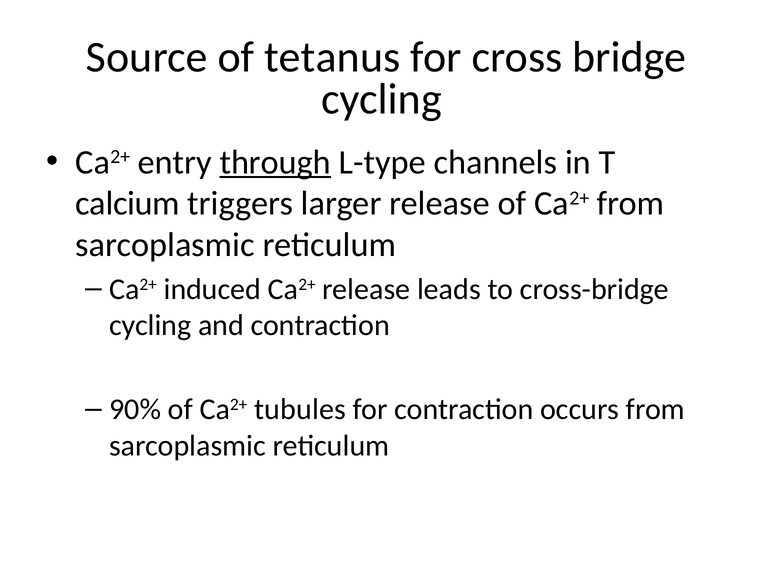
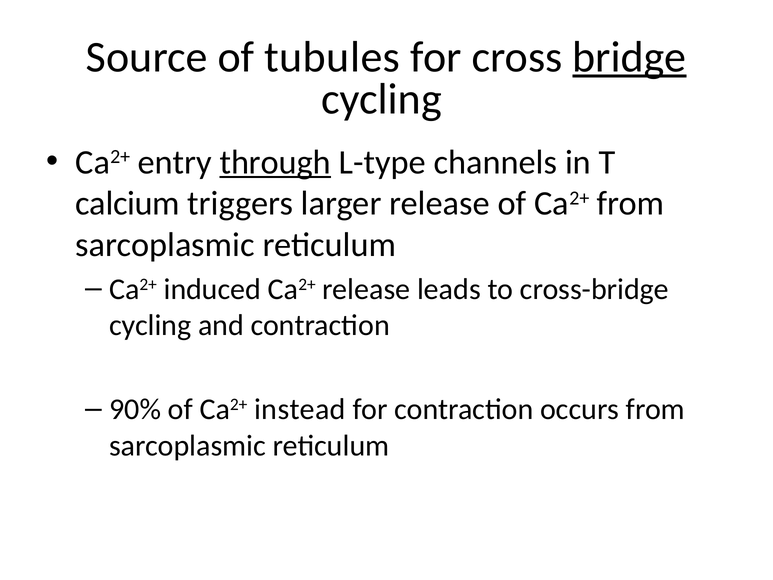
tetanus: tetanus -> tubules
bridge underline: none -> present
tubules: tubules -> instead
